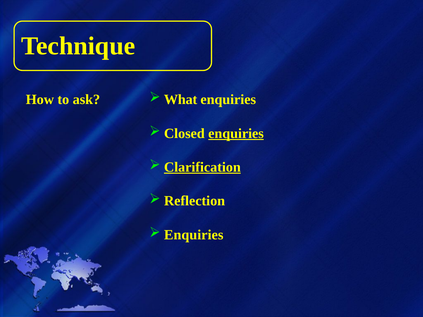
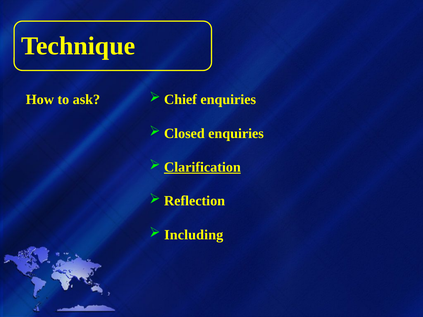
What: What -> Chief
enquiries at (236, 133) underline: present -> none
Enquiries at (194, 235): Enquiries -> Including
